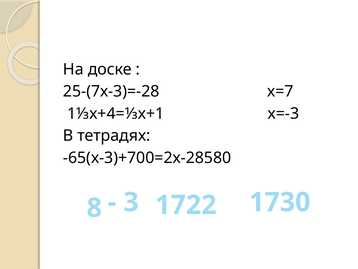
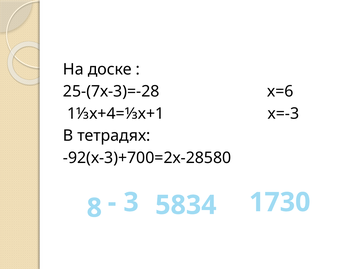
х=7: х=7 -> х=6
-65(х-3)+700=2х-28580: -65(х-3)+700=2х-28580 -> -92(х-3)+700=2х-28580
1722: 1722 -> 5834
